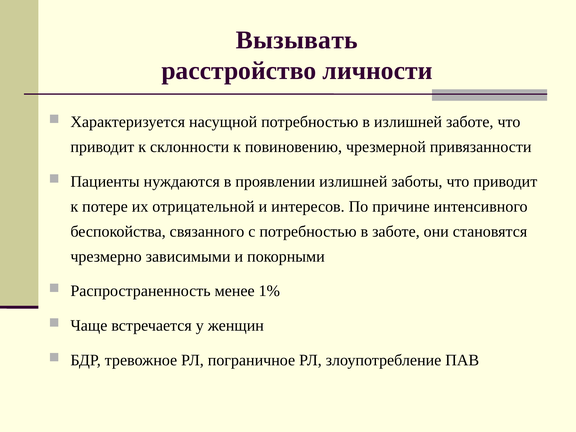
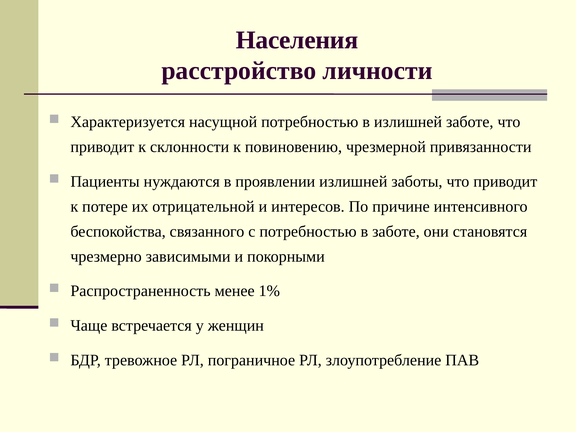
Вызывать: Вызывать -> Населения
